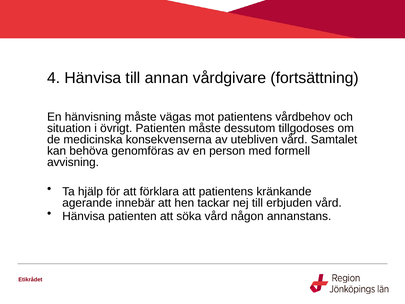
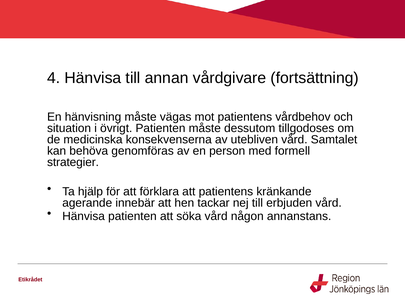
avvisning: avvisning -> strategier
